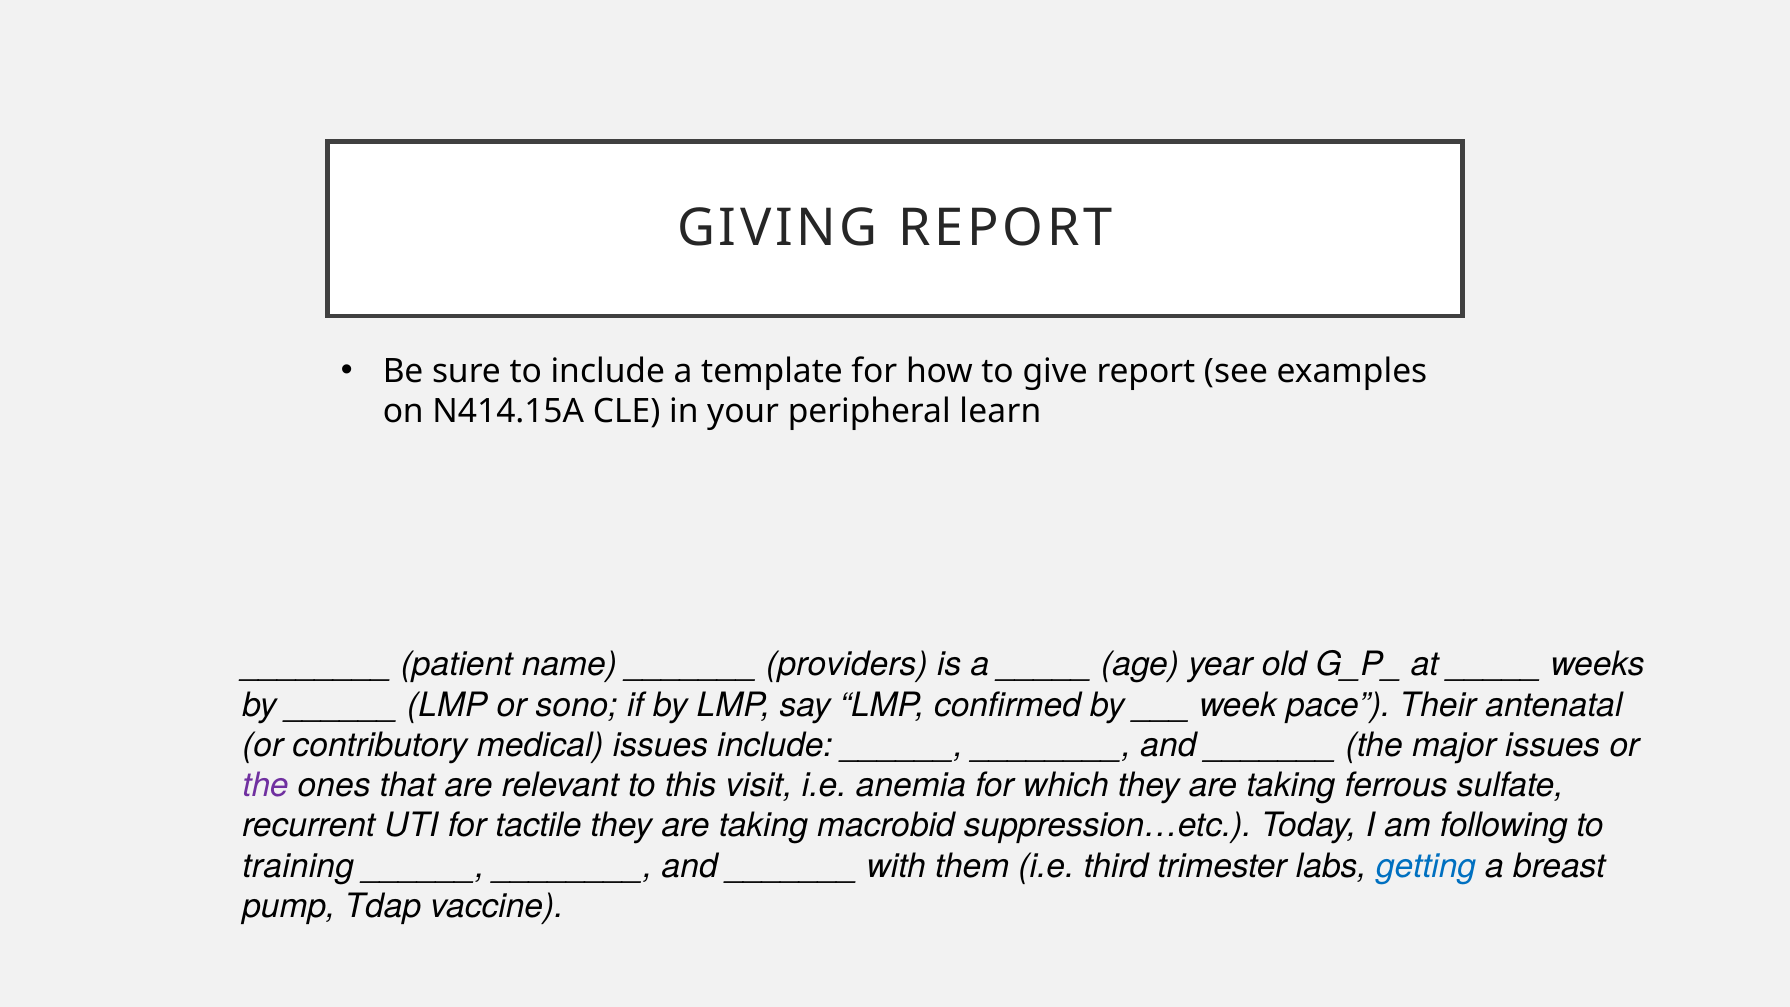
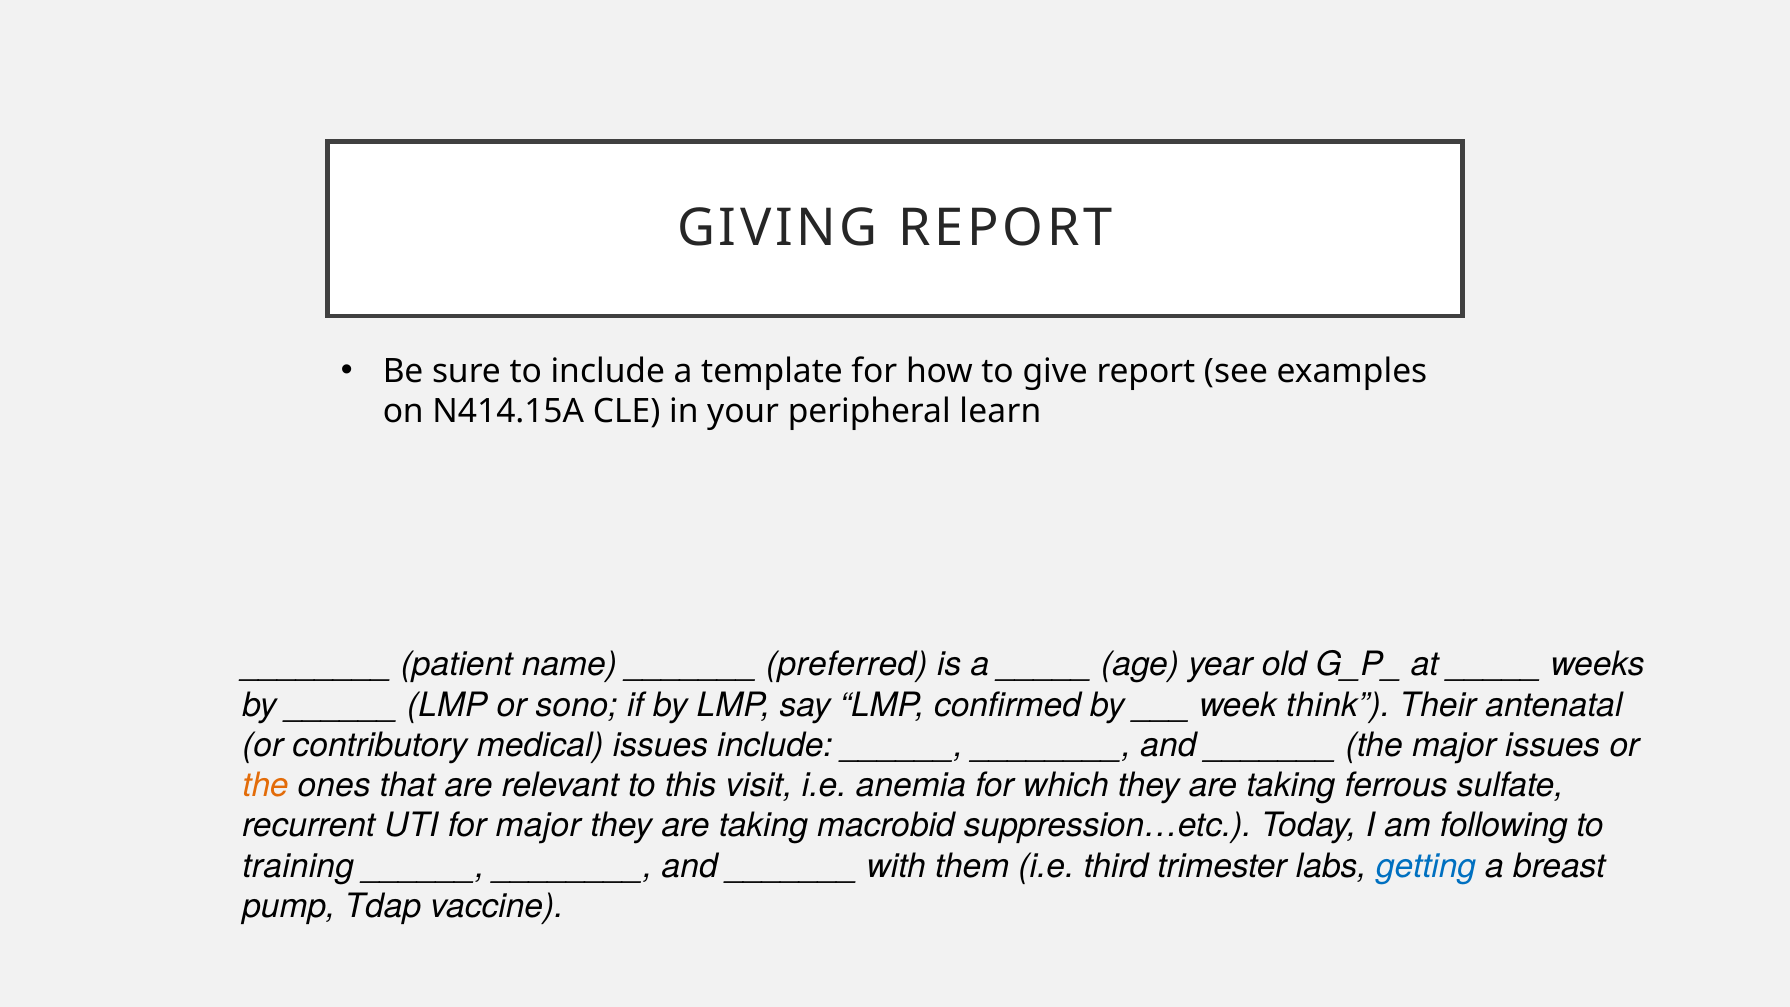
providers: providers -> preferred
pace: pace -> think
the at (266, 785) colour: purple -> orange
for tactile: tactile -> major
